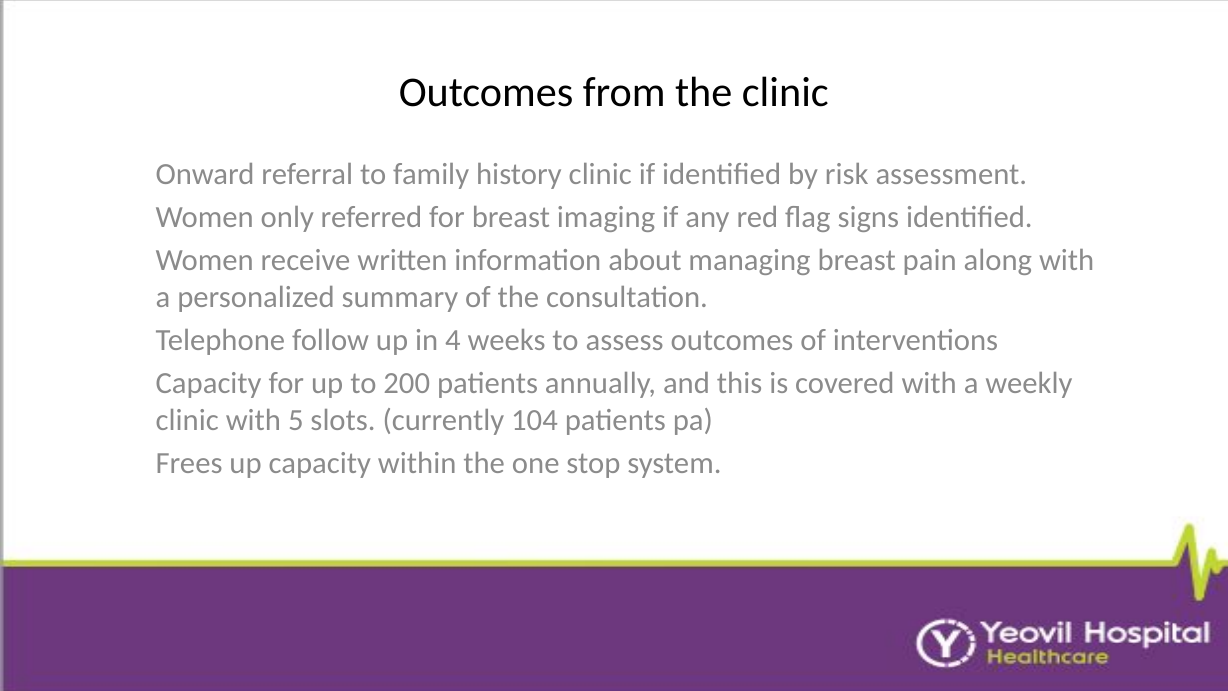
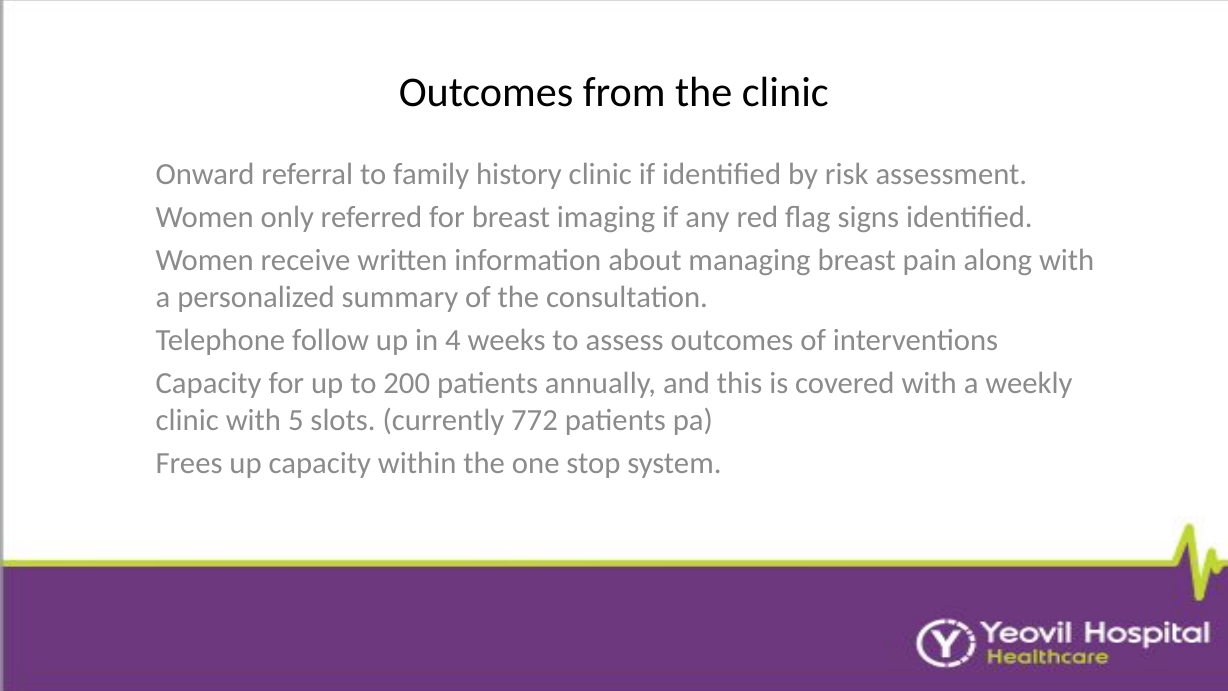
104: 104 -> 772
